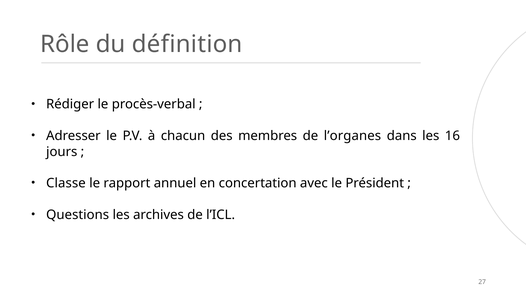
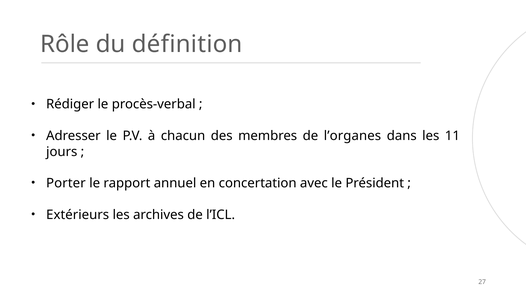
16: 16 -> 11
Classe: Classe -> Porter
Questions: Questions -> Extérieurs
